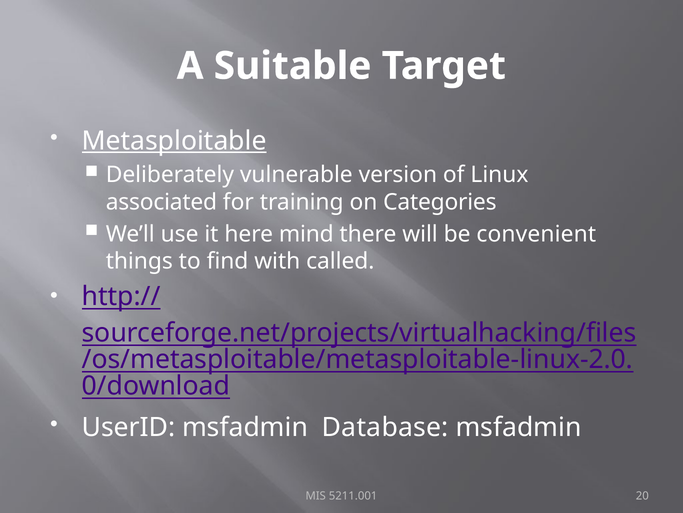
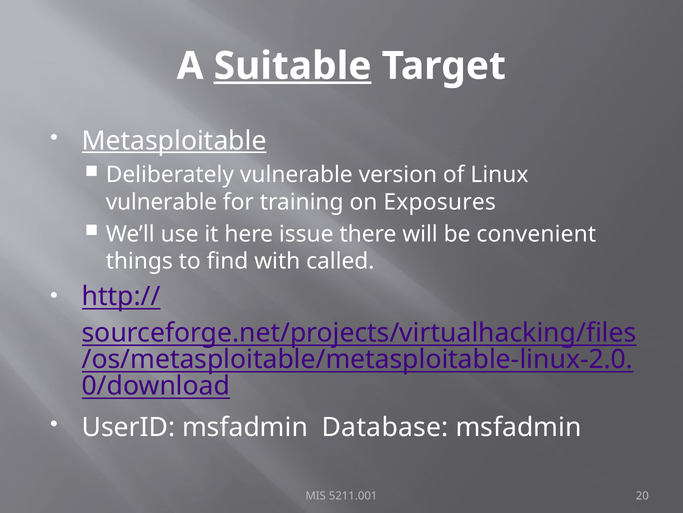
Suitable underline: none -> present
associated at (161, 202): associated -> vulnerable
Categories: Categories -> Exposures
mind: mind -> issue
